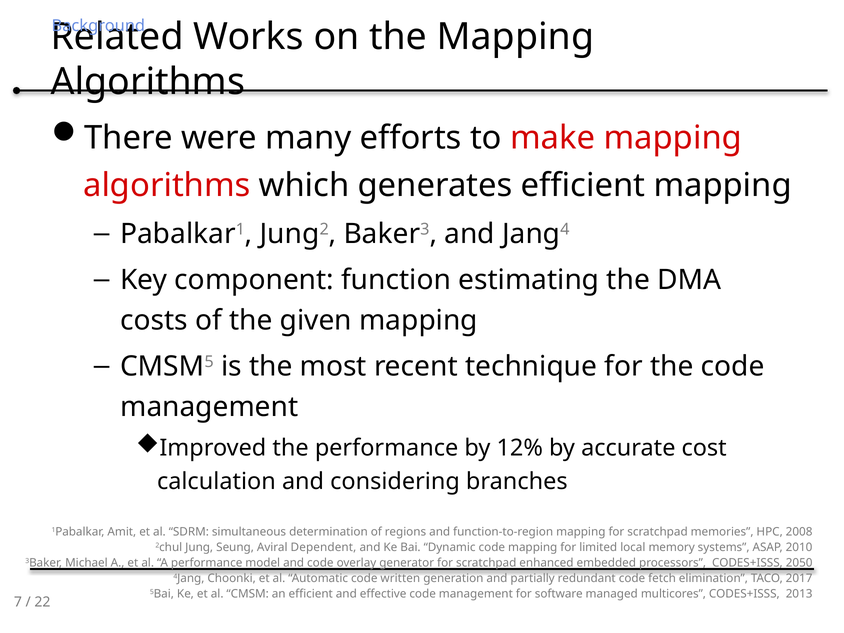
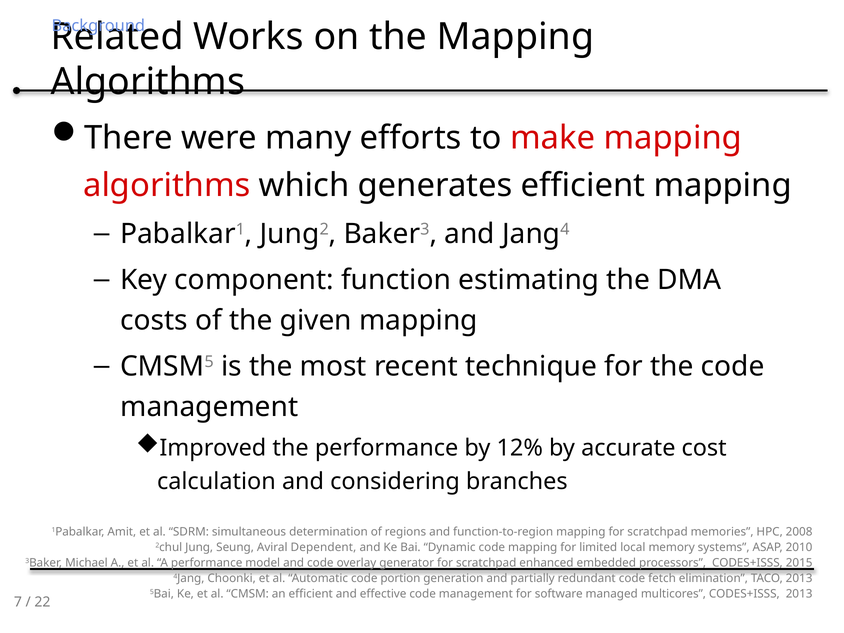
2050: 2050 -> 2015
written: written -> portion
TACO 2017: 2017 -> 2013
